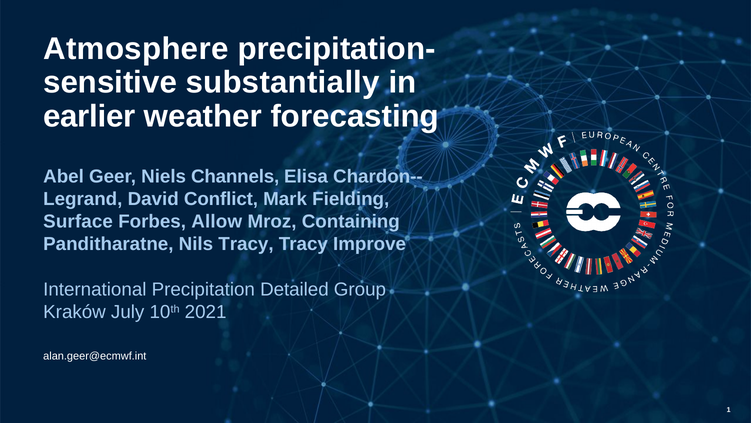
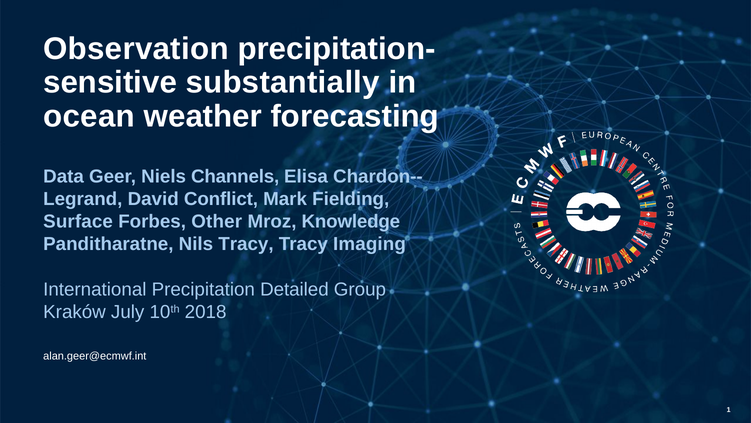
Atmosphere: Atmosphere -> Observation
earlier: earlier -> ocean
Abel: Abel -> Data
Allow: Allow -> Other
Containing: Containing -> Knowledge
Improve: Improve -> Imaging
2021: 2021 -> 2018
